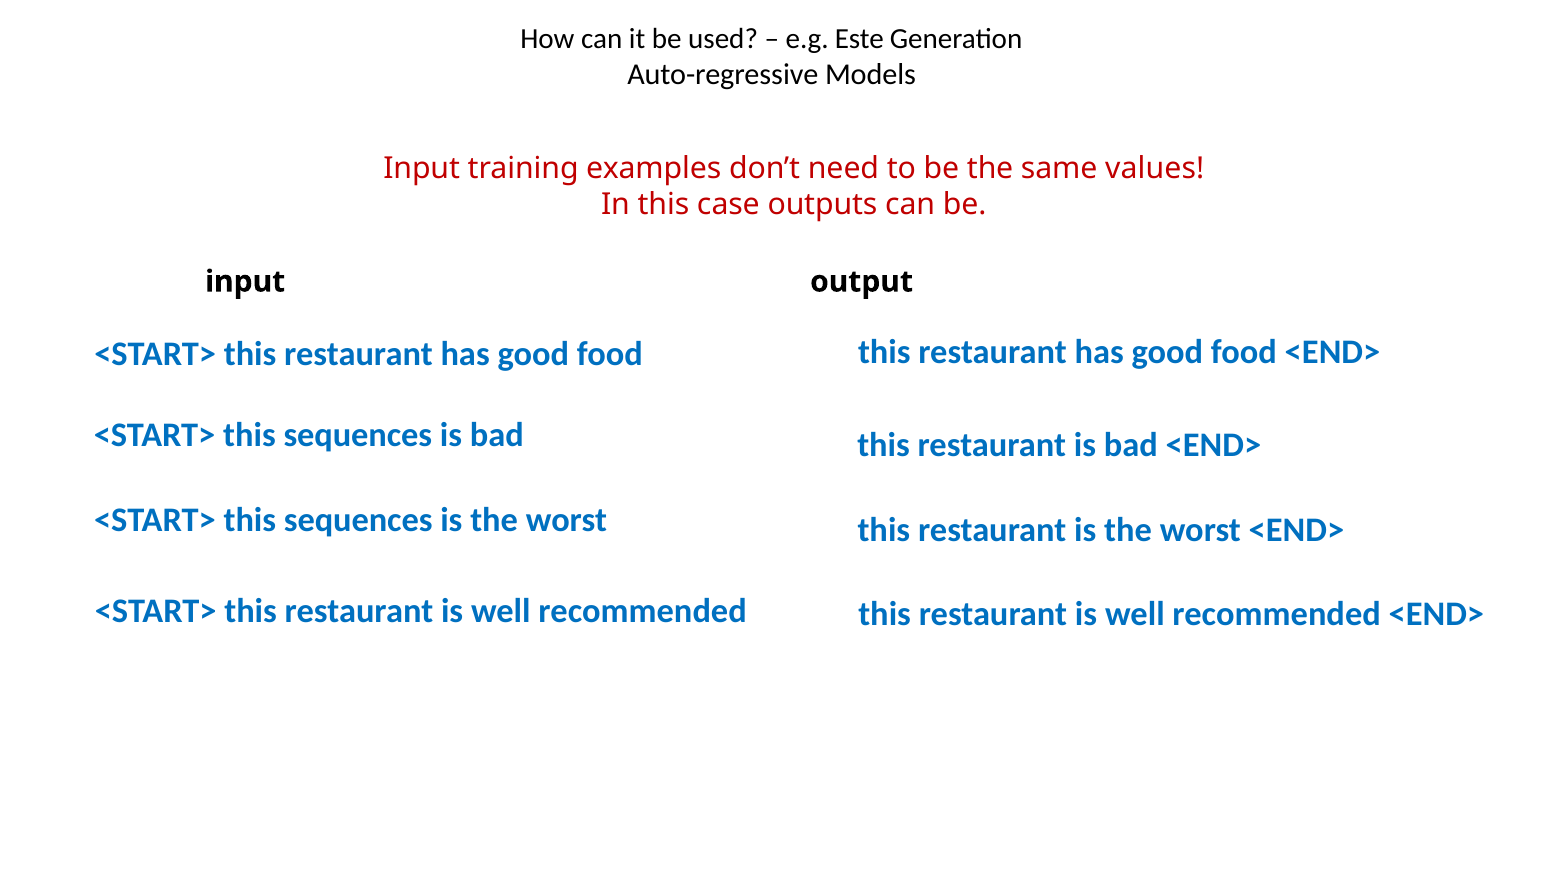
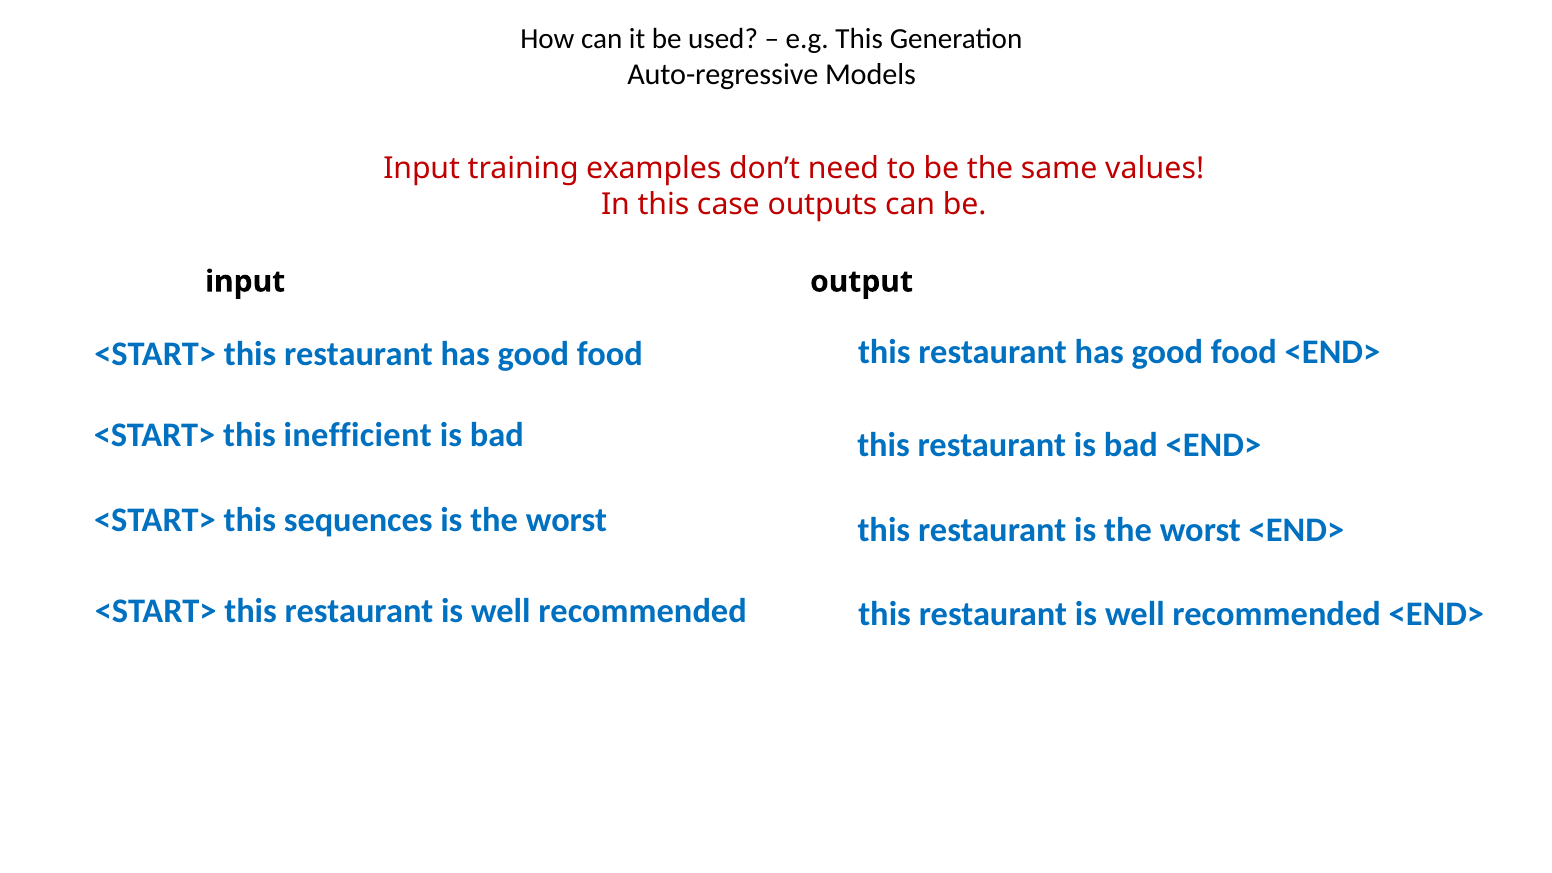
e.g Este: Este -> This
sequences at (358, 435): sequences -> inefficient
